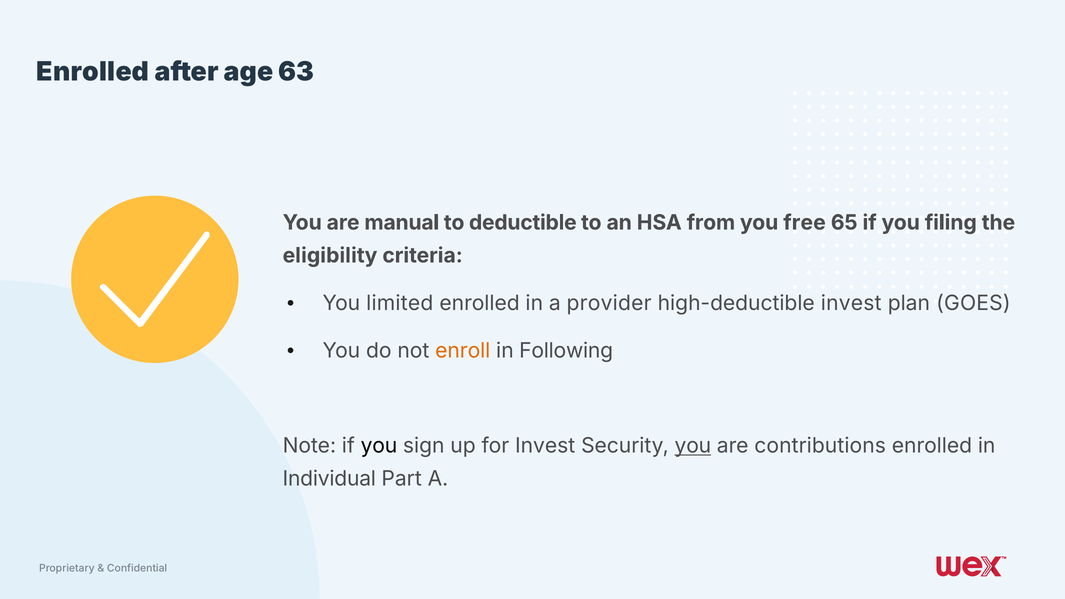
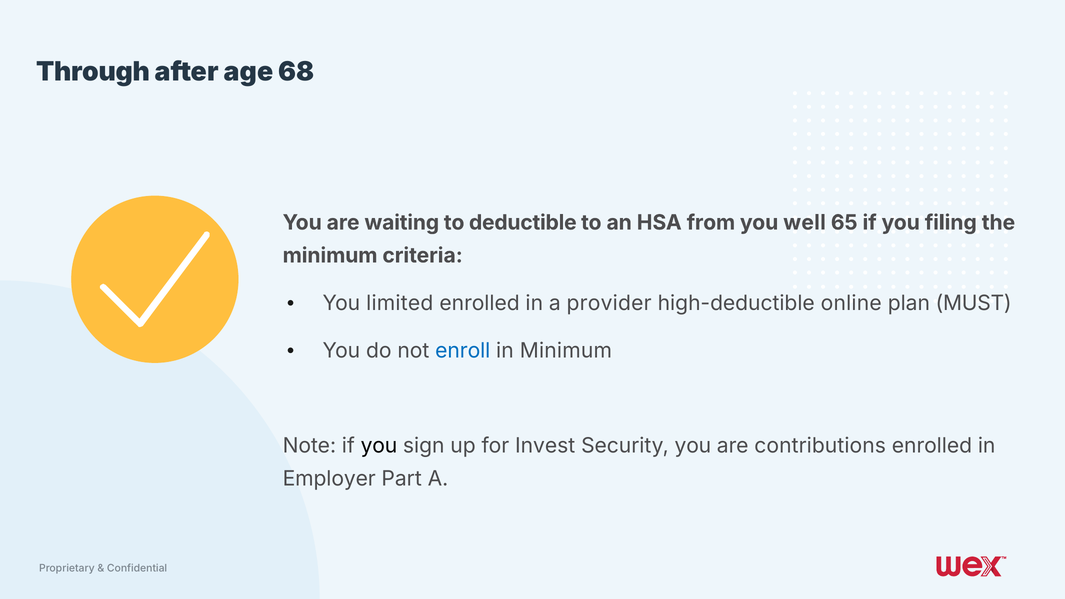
Enrolled at (93, 72): Enrolled -> Through
63: 63 -> 68
manual: manual -> waiting
free: free -> well
eligibility at (330, 256): eligibility -> minimum
high-deductible invest: invest -> online
GOES: GOES -> MUST
enroll colour: orange -> blue
in Following: Following -> Minimum
you at (693, 446) underline: present -> none
Individual: Individual -> Employer
